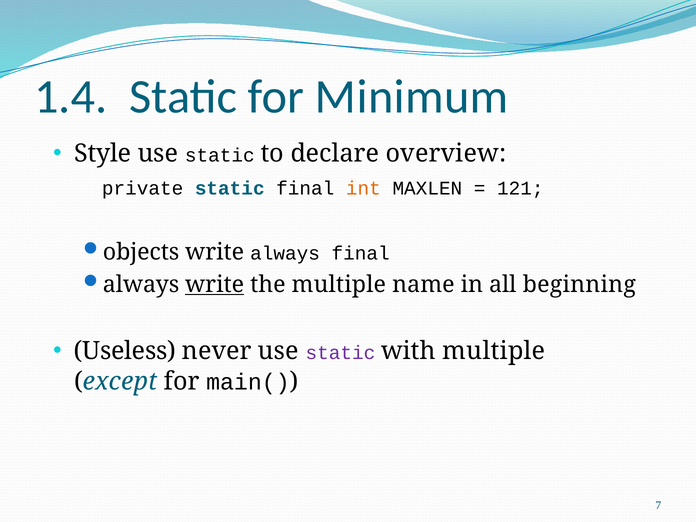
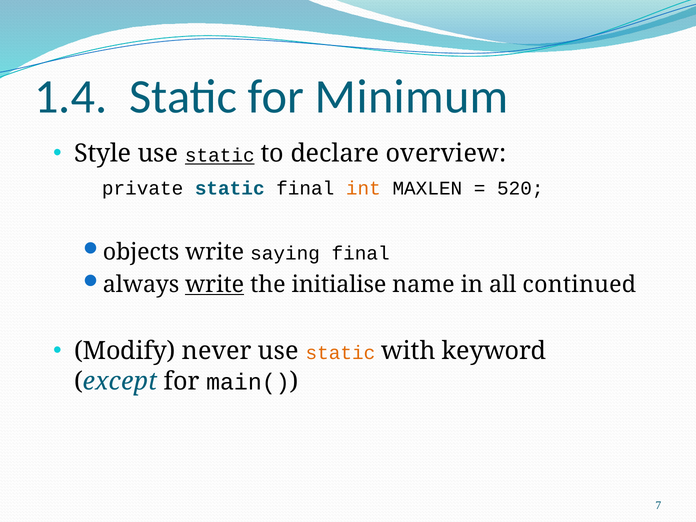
static at (220, 156) underline: none -> present
121: 121 -> 520
write always: always -> saying
the multiple: multiple -> initialise
beginning: beginning -> continued
Useless: Useless -> Modify
static at (340, 353) colour: purple -> orange
with multiple: multiple -> keyword
